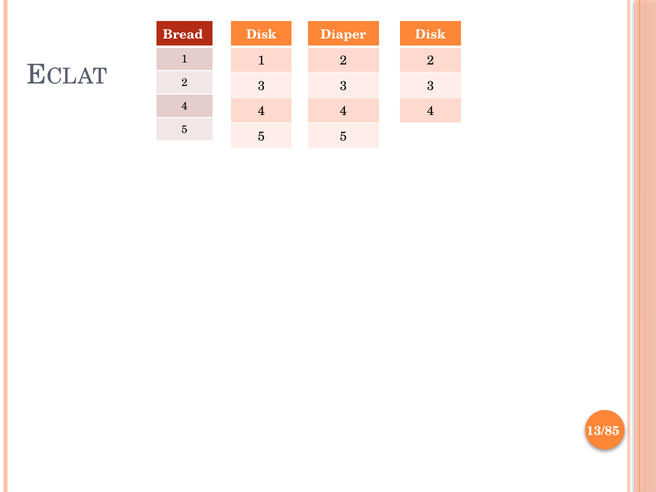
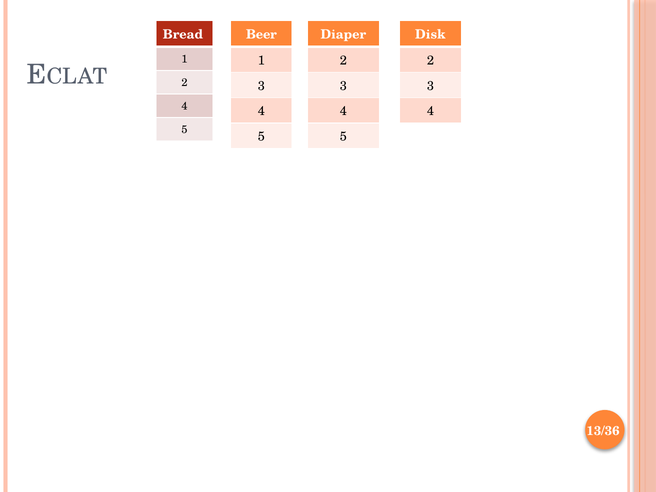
Disk at (261, 35): Disk -> Beer
13/85: 13/85 -> 13/36
